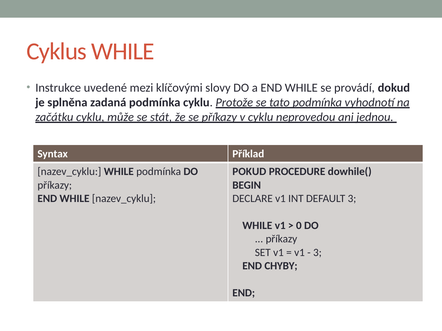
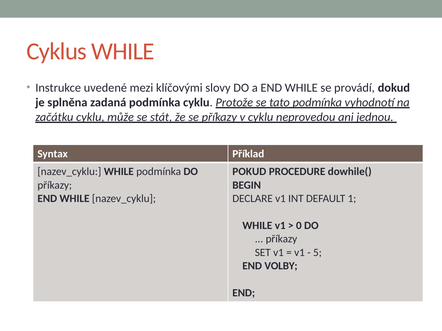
DEFAULT 3: 3 -> 1
3 at (317, 253): 3 -> 5
CHYBY: CHYBY -> VOLBY
